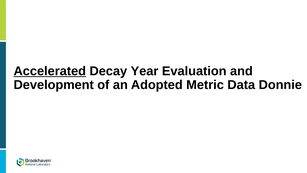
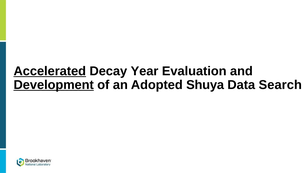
Development underline: none -> present
Metric: Metric -> Shuya
Donnie: Donnie -> Search
